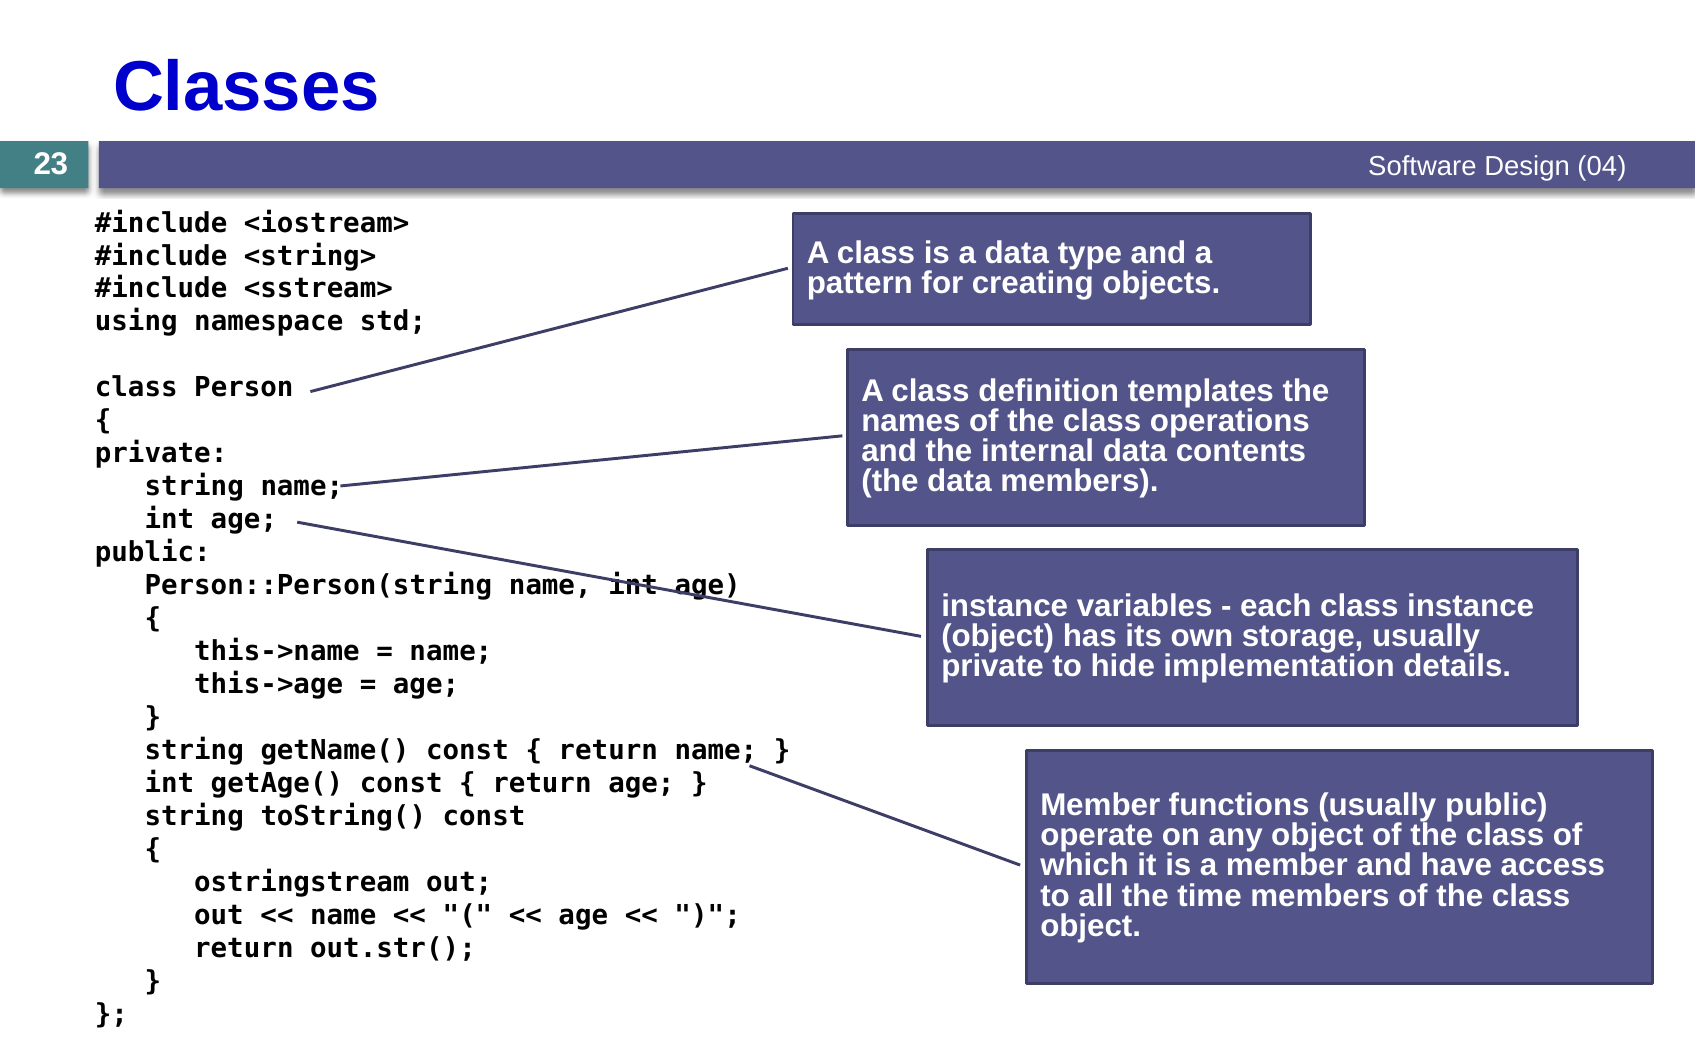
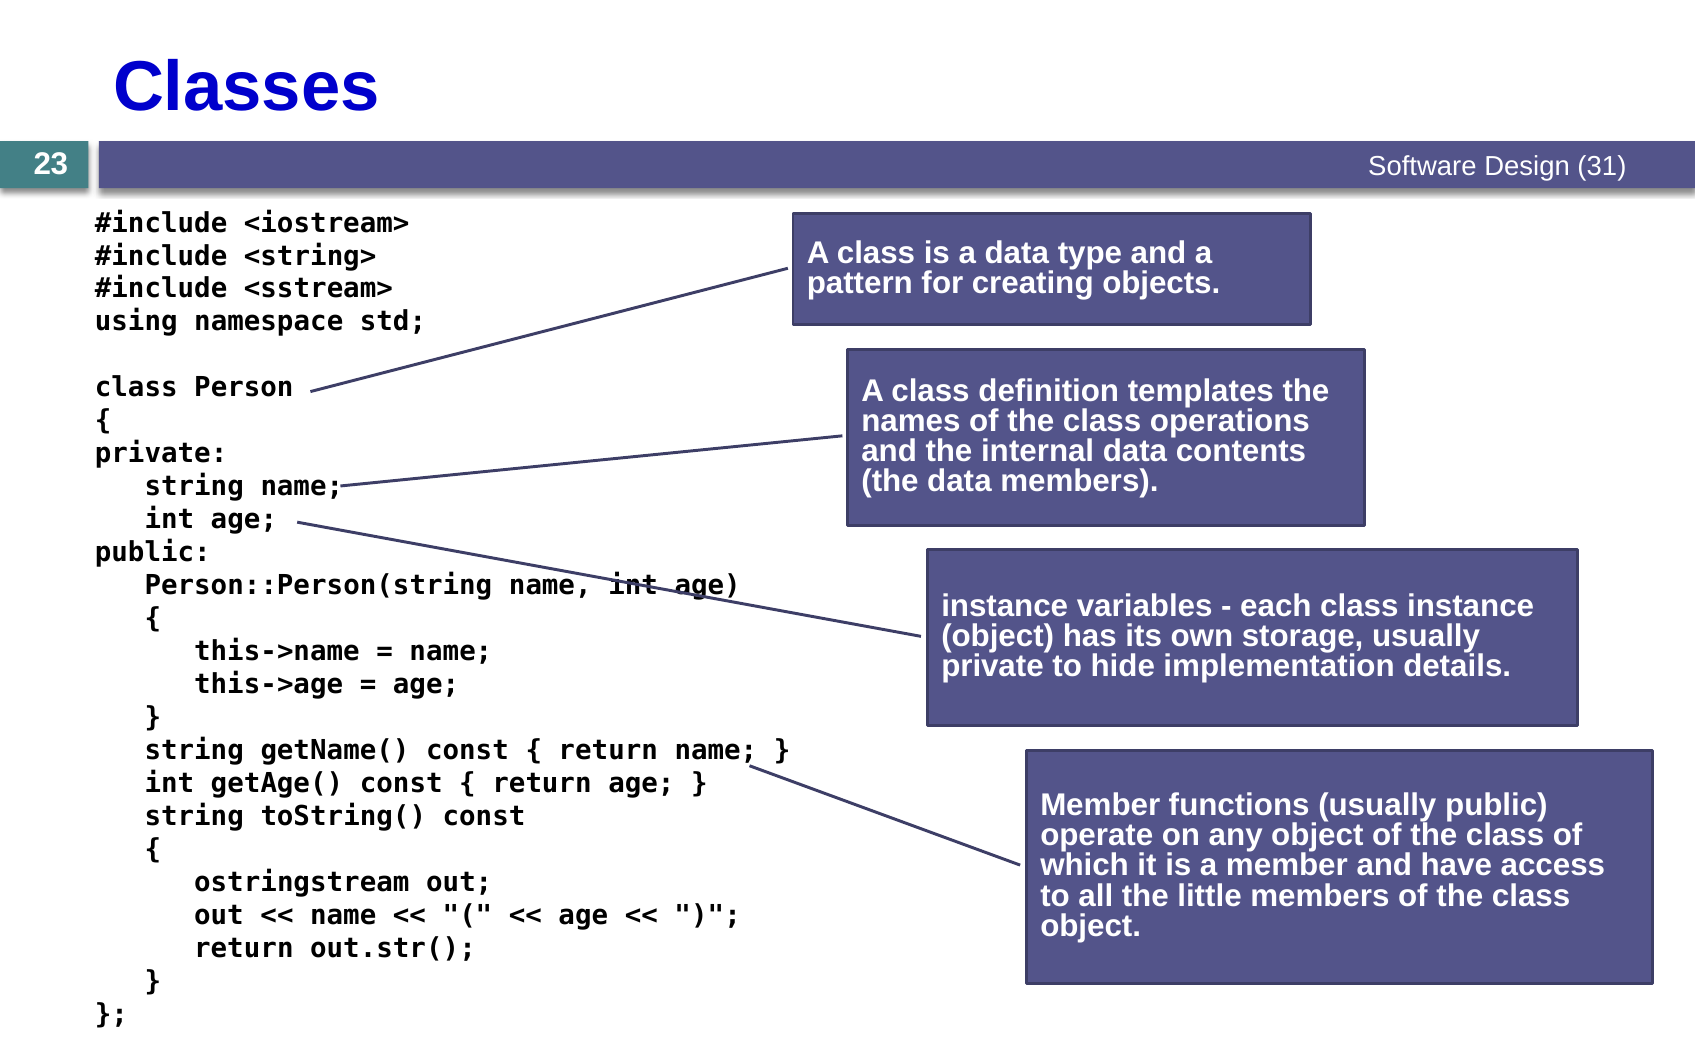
04: 04 -> 31
time: time -> little
